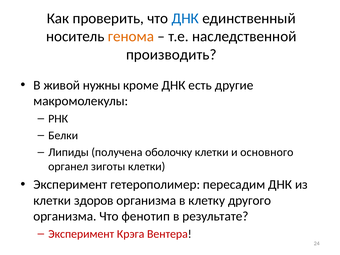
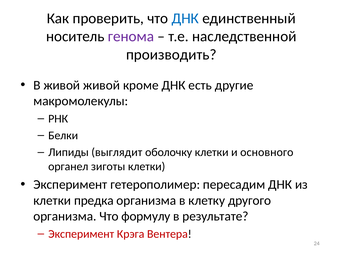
генома colour: orange -> purple
живой нужны: нужны -> живой
получена: получена -> выглядит
здоров: здоров -> предка
фенотип: фенотип -> формулу
